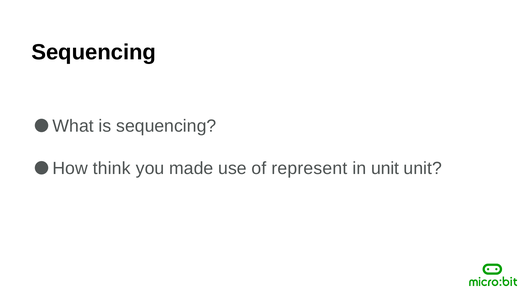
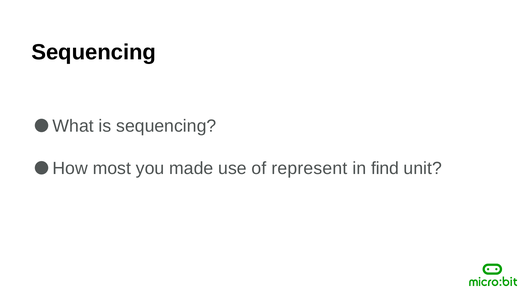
think: think -> most
in unit: unit -> find
